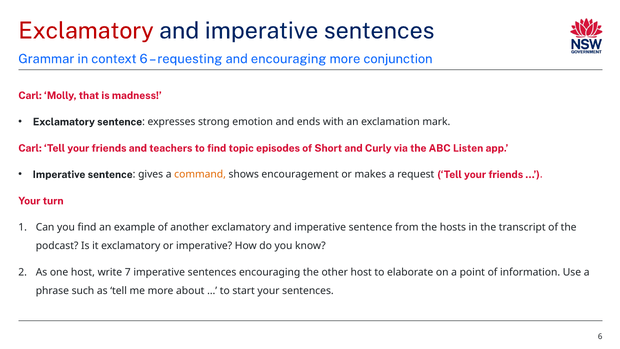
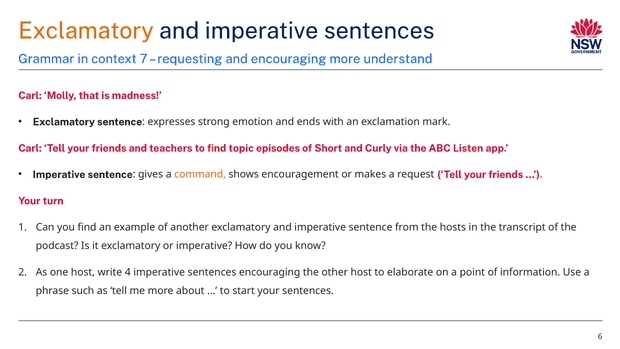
Exclamatory at (86, 31) colour: red -> orange
context 6: 6 -> 7
conjunction: conjunction -> understand
7: 7 -> 4
